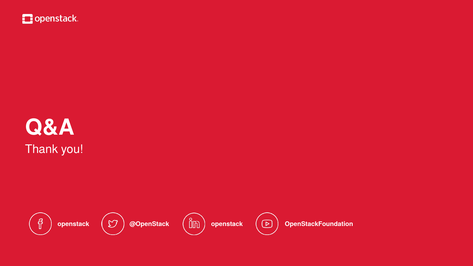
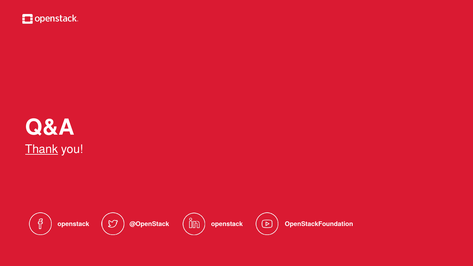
Thank underline: none -> present
